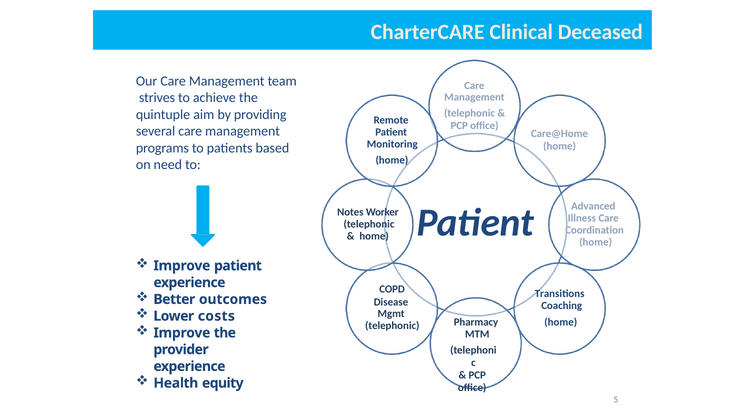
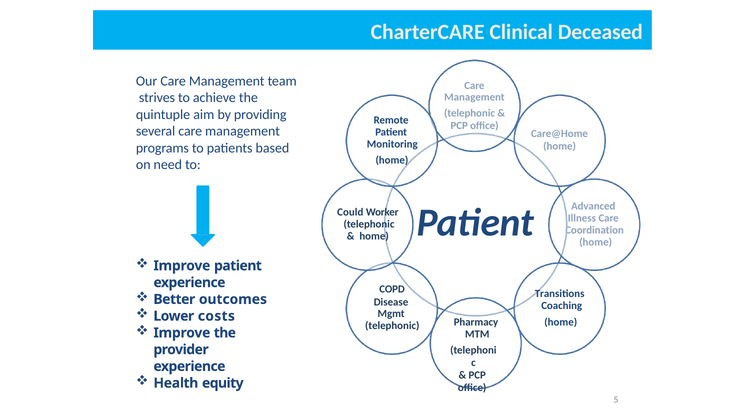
Notes: Notes -> Could
